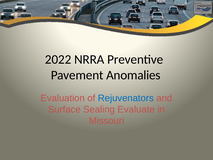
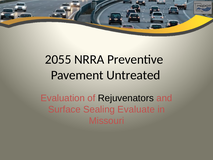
2022: 2022 -> 2055
Anomalies: Anomalies -> Untreated
Rejuvenators colour: blue -> black
